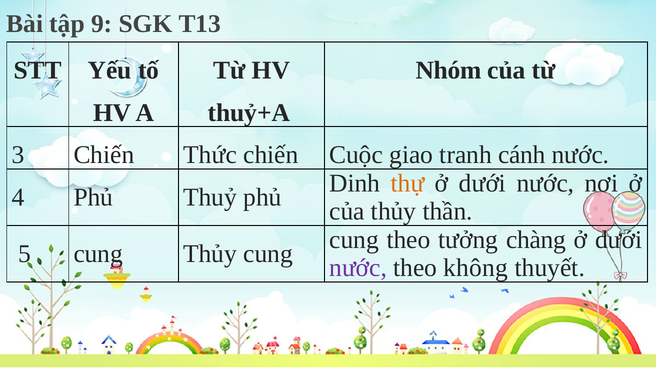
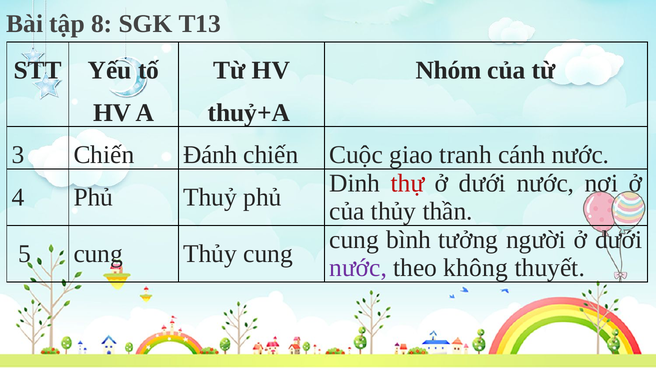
9: 9 -> 8
Thức: Thức -> Đánh
thự colour: orange -> red
cung theo: theo -> bình
chàng: chàng -> người
